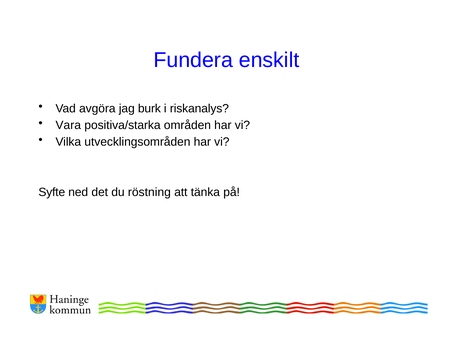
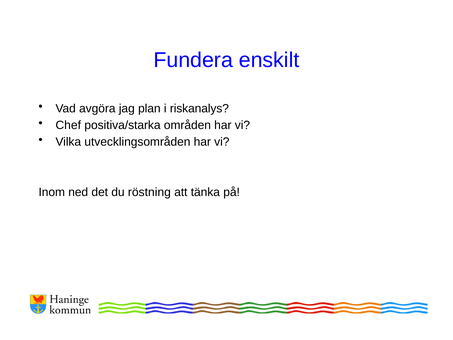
burk: burk -> plan
Vara: Vara -> Chef
Syfte: Syfte -> Inom
